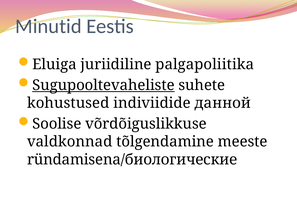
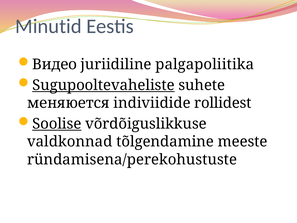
Eluiga: Eluiga -> Видео
kohustused: kohustused -> меняюется
данной: данной -> rollidest
Soolise underline: none -> present
ründamisena/биологические: ründamisena/биологические -> ründamisena/perekohustuste
